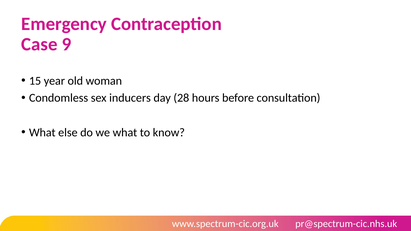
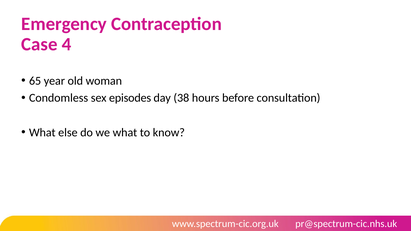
9: 9 -> 4
15: 15 -> 65
inducers: inducers -> episodes
28: 28 -> 38
